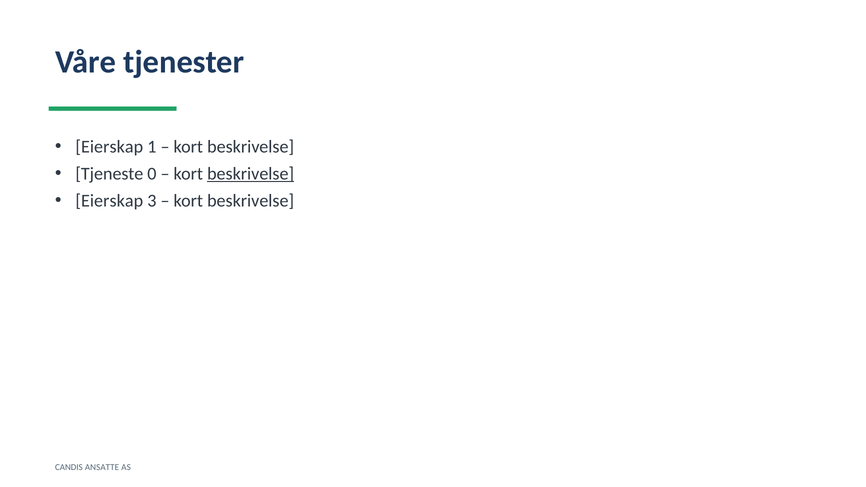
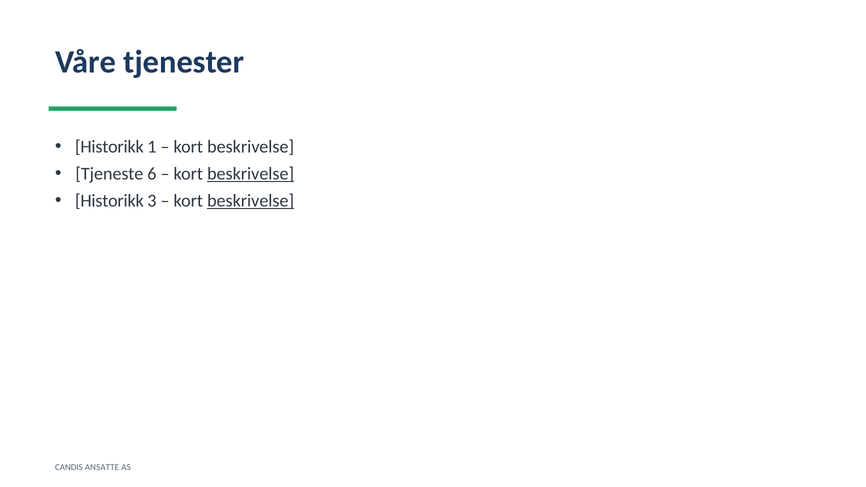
Eierskap at (109, 147): Eierskap -> Historikk
0: 0 -> 6
Eierskap at (109, 201): Eierskap -> Historikk
beskrivelse at (251, 201) underline: none -> present
